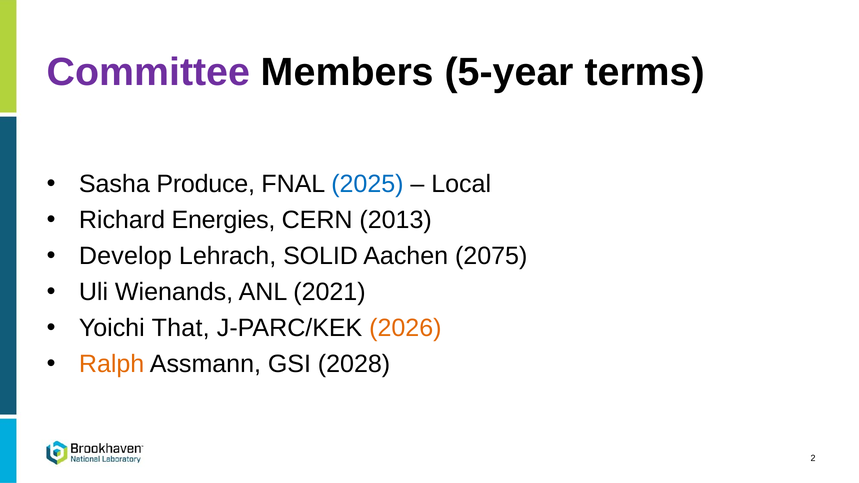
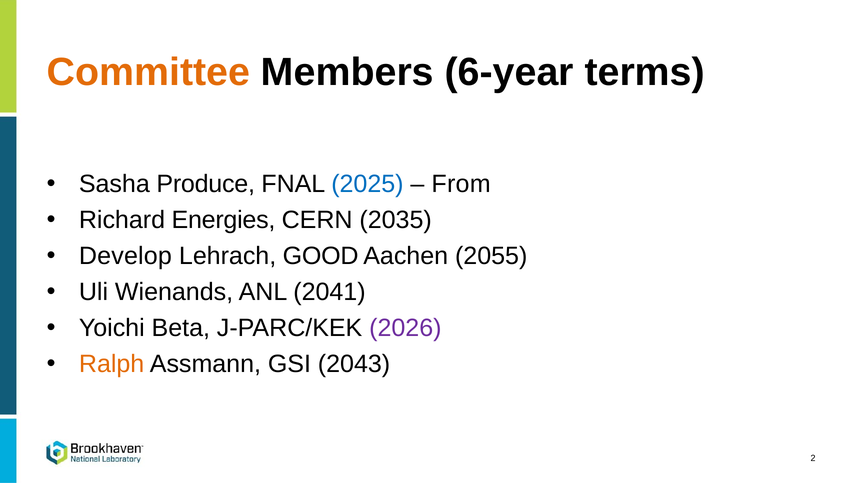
Committee colour: purple -> orange
5-year: 5-year -> 6-year
Local: Local -> From
2013: 2013 -> 2035
SOLID: SOLID -> GOOD
2075: 2075 -> 2055
2021: 2021 -> 2041
That: That -> Beta
2026 colour: orange -> purple
2028: 2028 -> 2043
